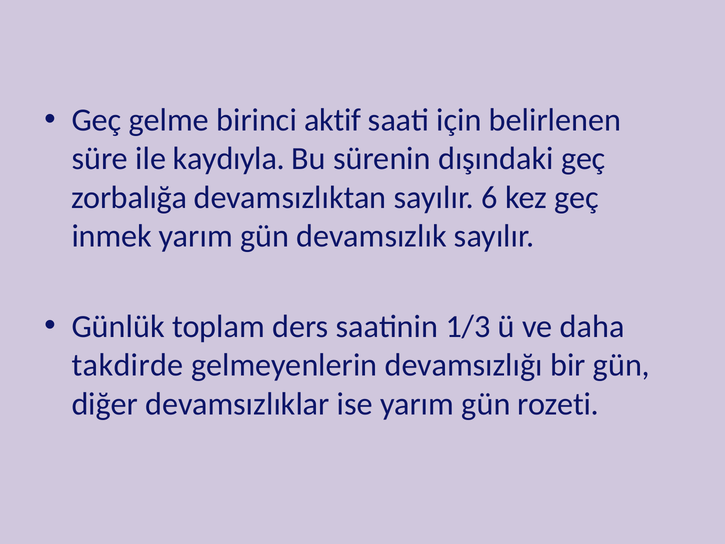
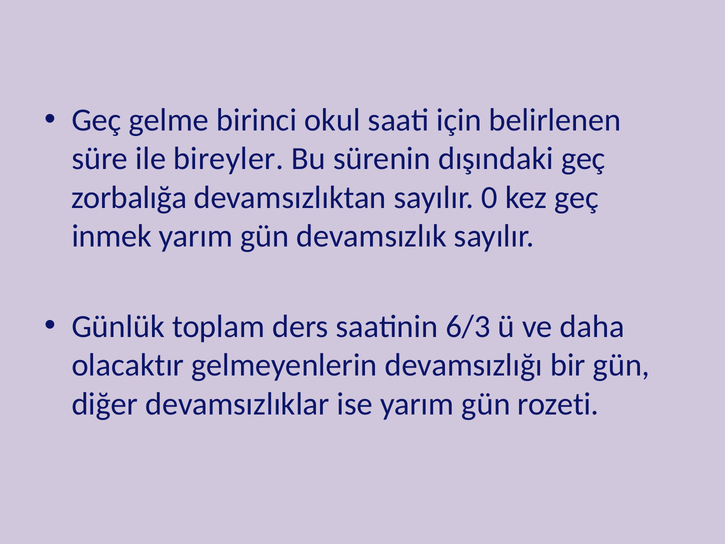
aktif: aktif -> okul
kaydıyla: kaydıyla -> bireyler
6: 6 -> 0
1/3: 1/3 -> 6/3
takdirde: takdirde -> olacaktır
